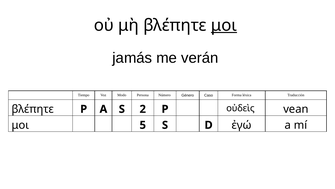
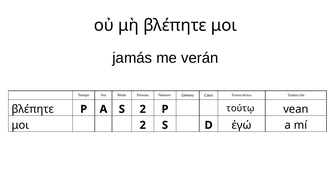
μοι at (224, 25) underline: present -> none
οὐδεὶς: οὐδεὶς -> τούτῳ
μοι 5: 5 -> 2
